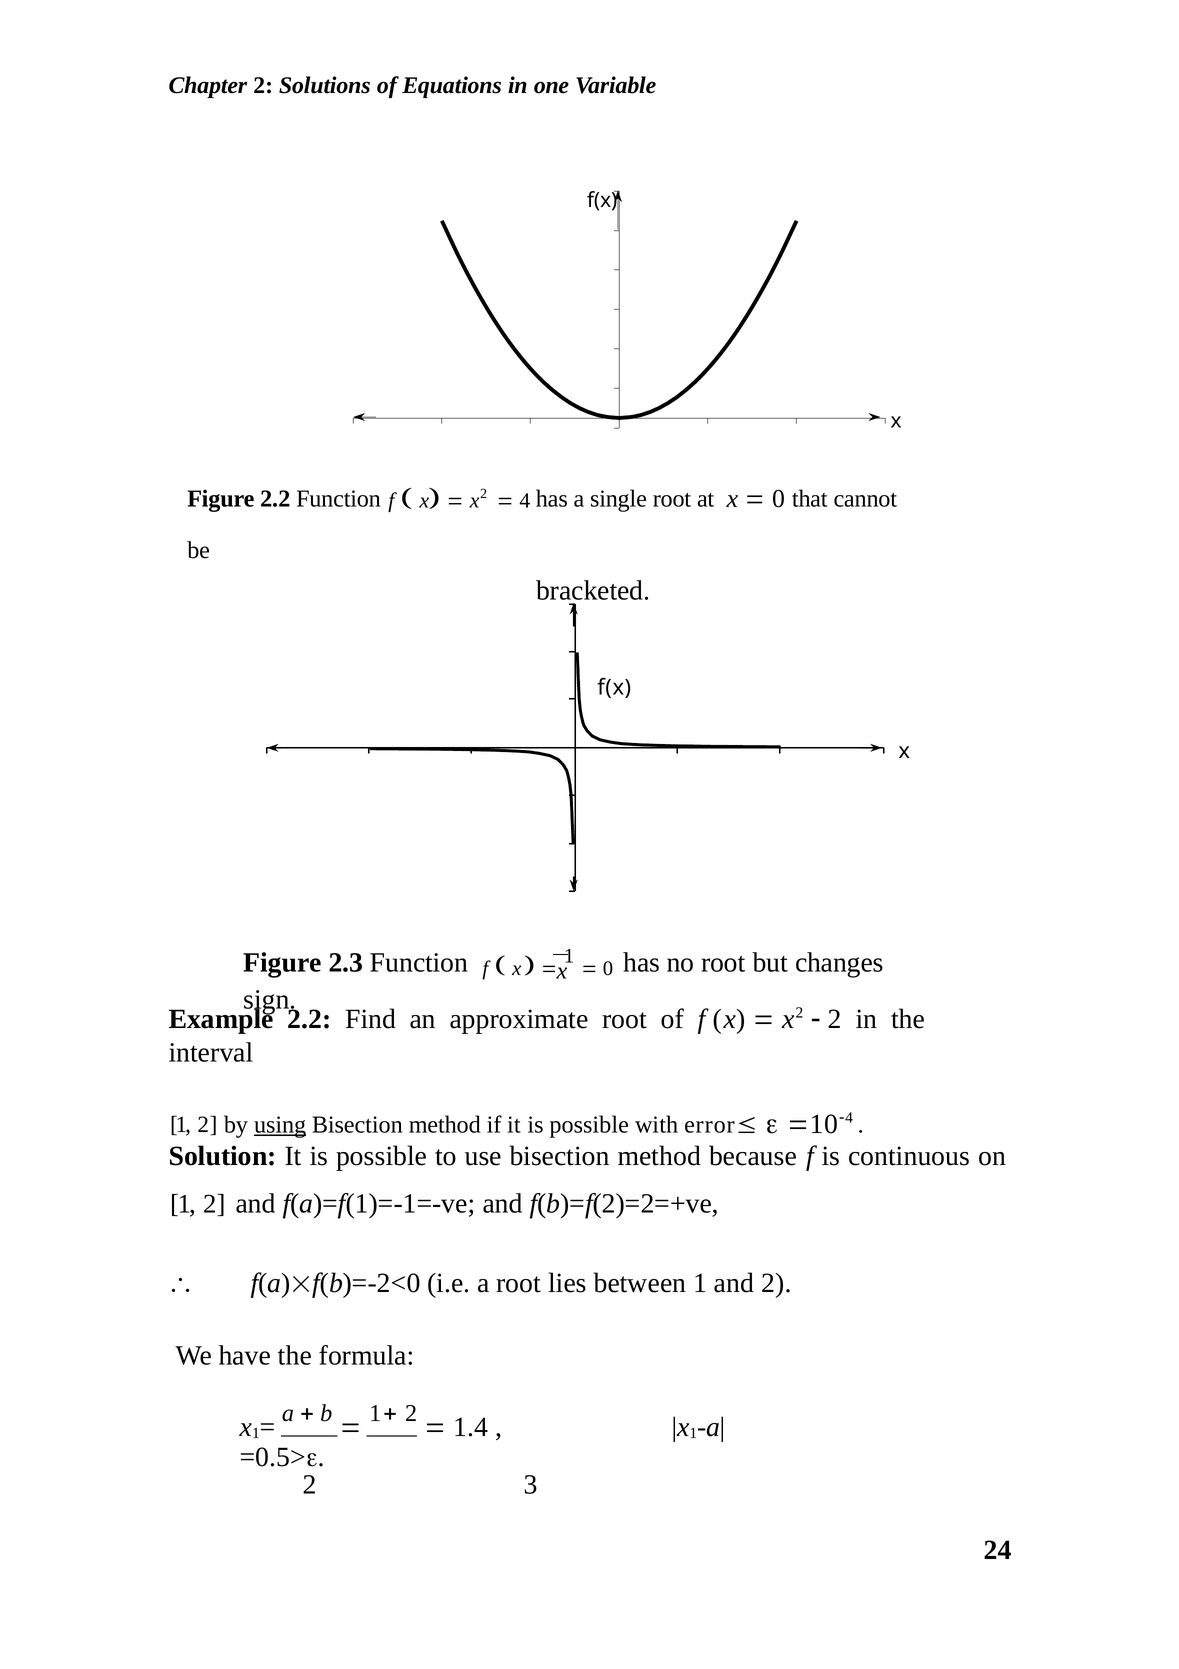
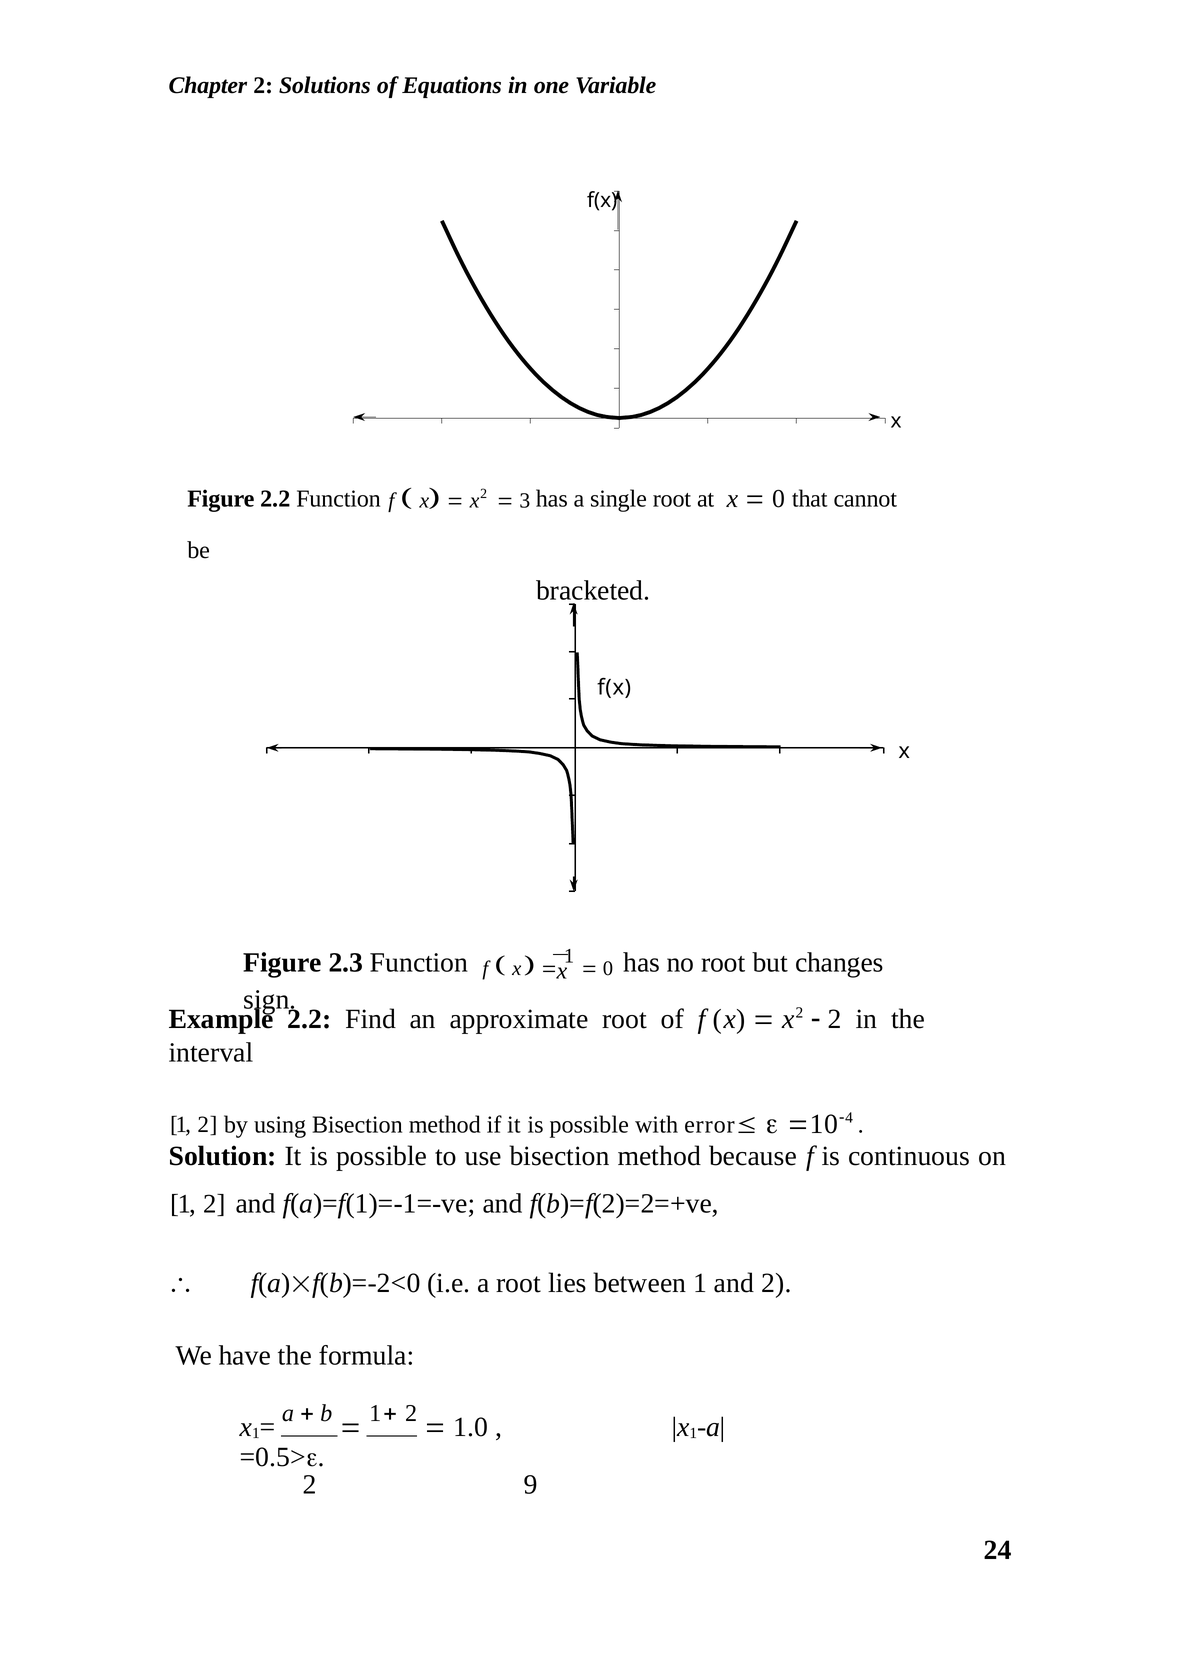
4: 4 -> 3
using underline: present -> none
1.4: 1.4 -> 1.0
3: 3 -> 9
